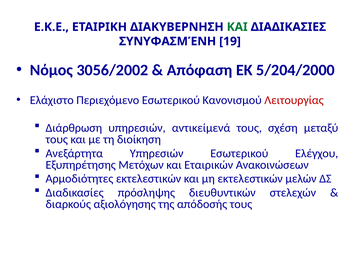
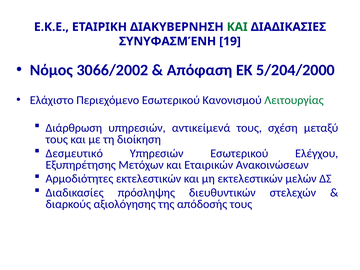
3056/2002: 3056/2002 -> 3066/2002
Λειτουργίας colour: red -> green
Ανεξάρτητα: Ανεξάρτητα -> Δεσμευτικό
